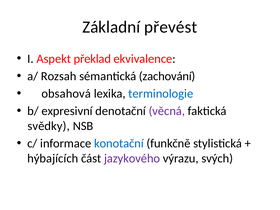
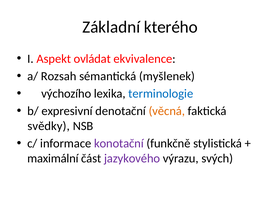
převést: převést -> kterého
překlad: překlad -> ovládat
zachování: zachování -> myšlenek
obsahová: obsahová -> výchozího
věcná colour: purple -> orange
konotační colour: blue -> purple
hýbajících: hýbajících -> maximální
